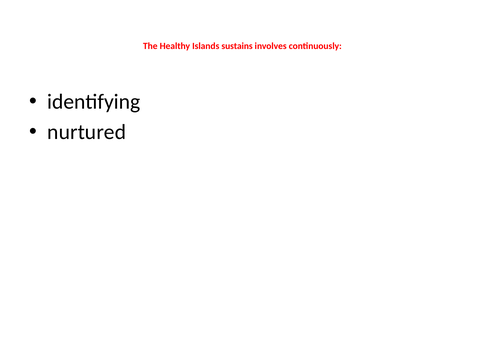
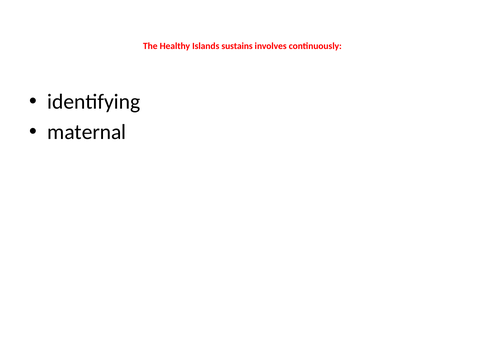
nurtured: nurtured -> maternal
